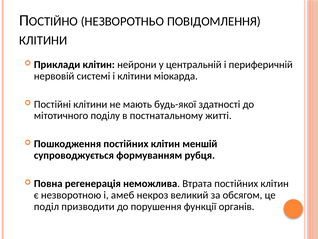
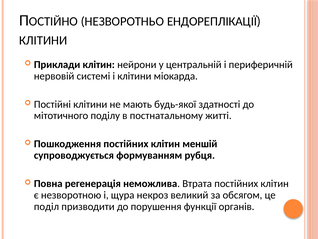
ПОВІДОМЛЕННЯ: ПОВІДОМЛЕННЯ -> ЕНДОРЕПЛІКАЦІЇ
амеб: амеб -> щура
